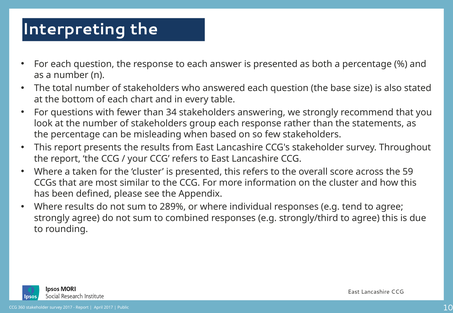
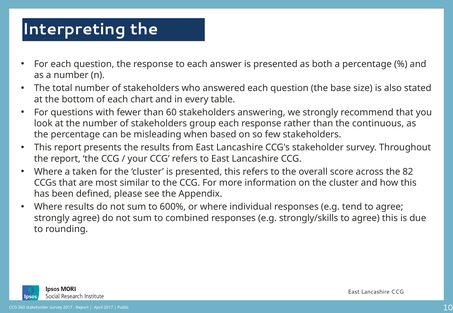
34: 34 -> 60
statements: statements -> continuous
59: 59 -> 82
289%: 289% -> 600%
strongly/third: strongly/third -> strongly/skills
